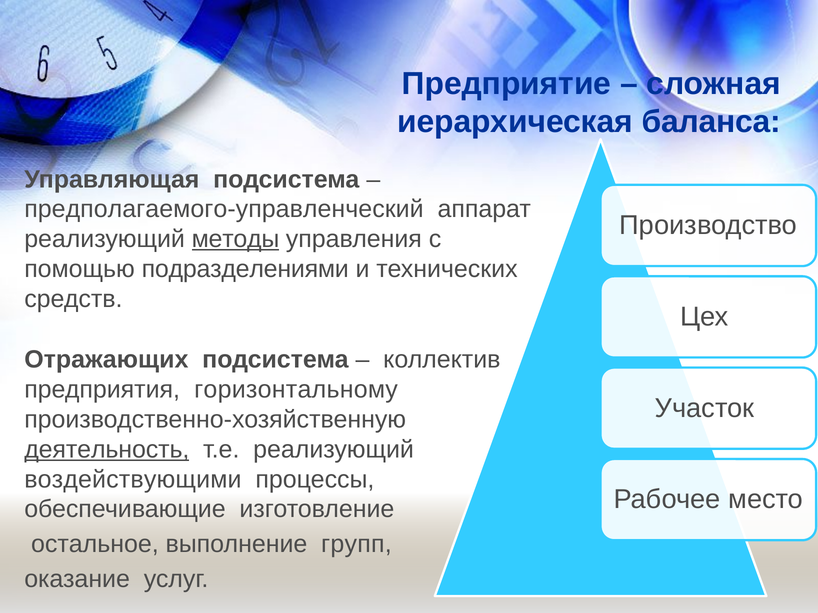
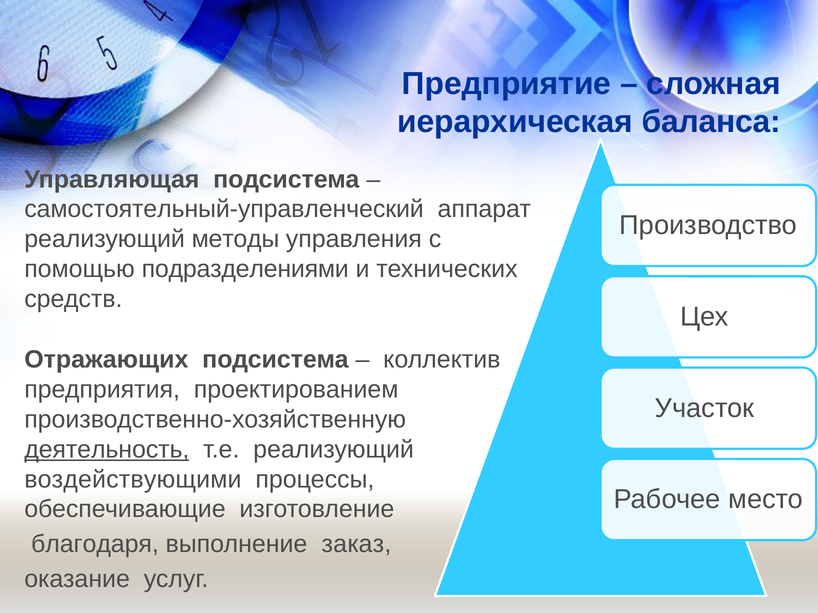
предполагаемого-управленческий: предполагаемого-управленческий -> самостоятельный-управленческий
методы underline: present -> none
горизонтальному: горизонтальному -> проектированием
остальное: остальное -> благодаря
групп: групп -> заказ
